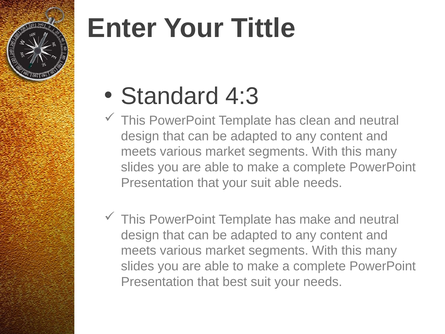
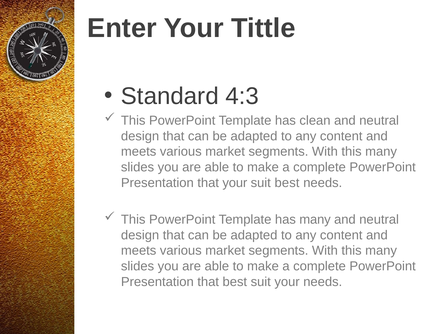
suit able: able -> best
has make: make -> many
